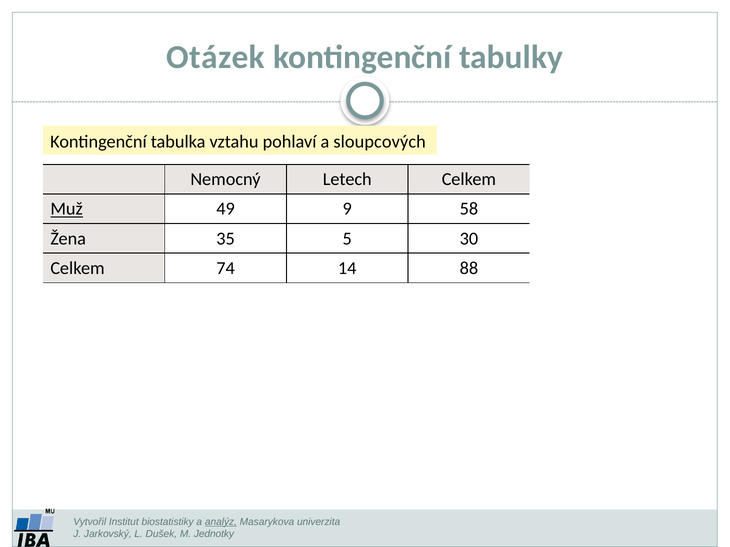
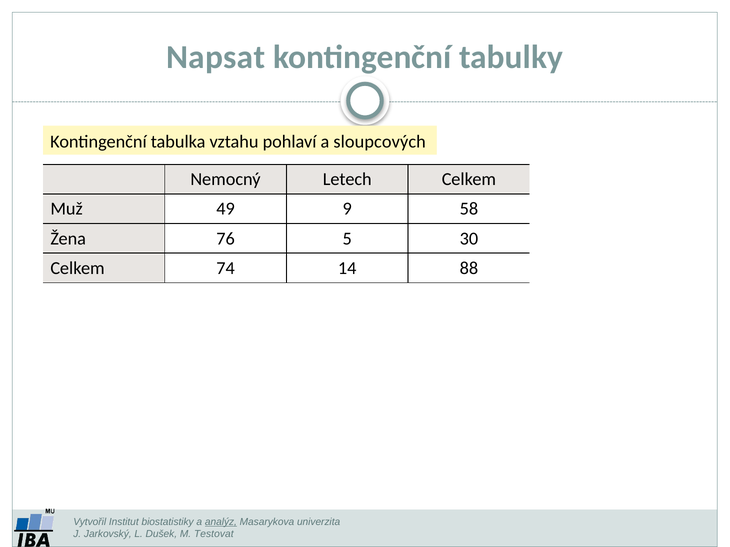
Otázek: Otázek -> Napsat
Muž underline: present -> none
35: 35 -> 76
Jednotky: Jednotky -> Testovat
